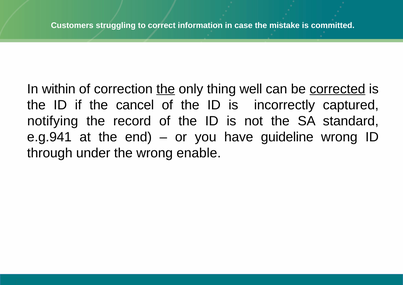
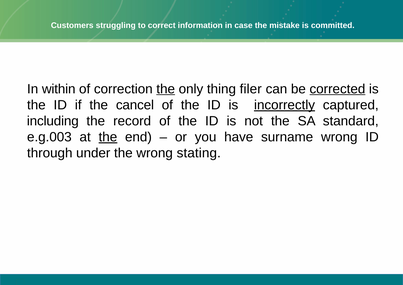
well: well -> filer
incorrectly underline: none -> present
notifying: notifying -> including
e.g.941: e.g.941 -> e.g.003
the at (108, 137) underline: none -> present
guideline: guideline -> surname
enable: enable -> stating
